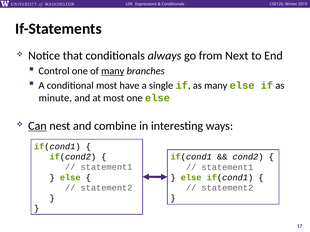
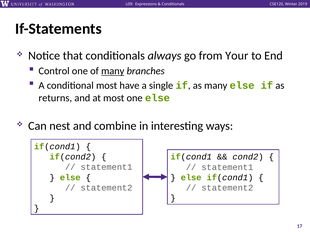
Next: Next -> Your
minute: minute -> returns
Can underline: present -> none
